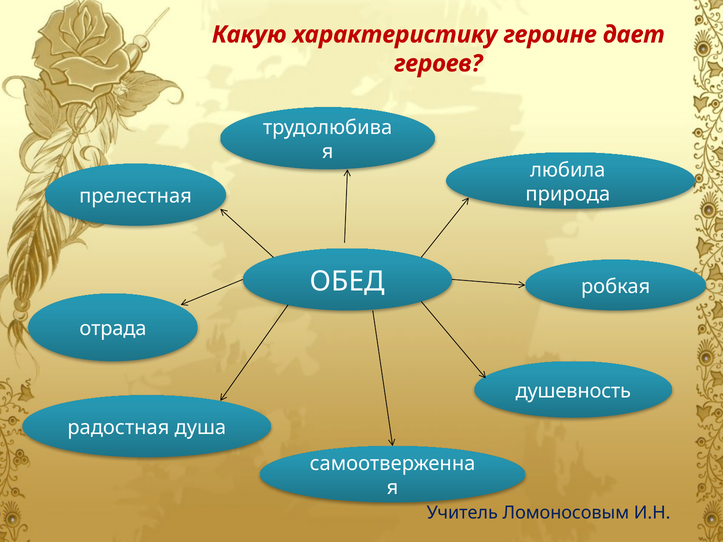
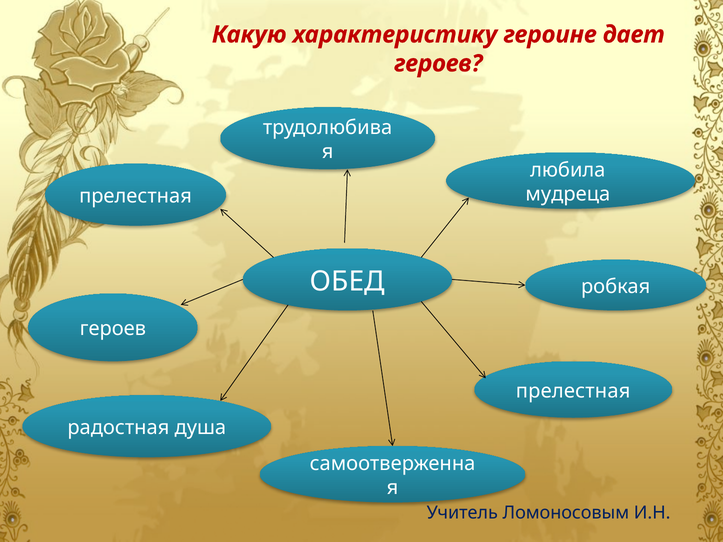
природа: природа -> мудреца
отрада at (113, 329): отрада -> героев
душевность at (573, 391): душевность -> прелестная
